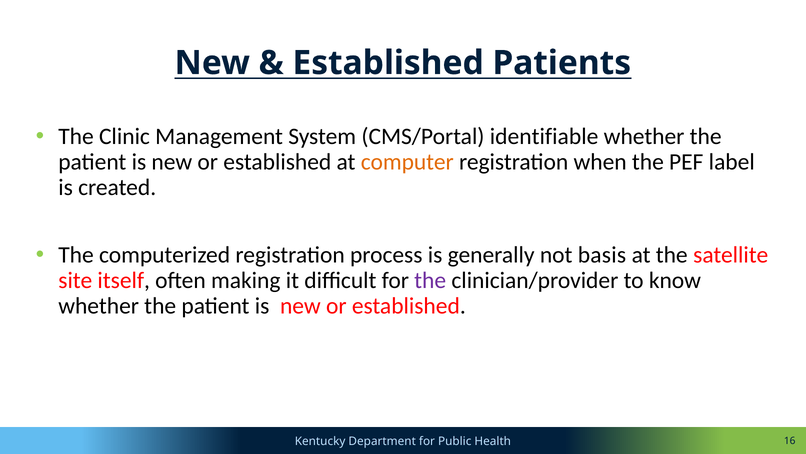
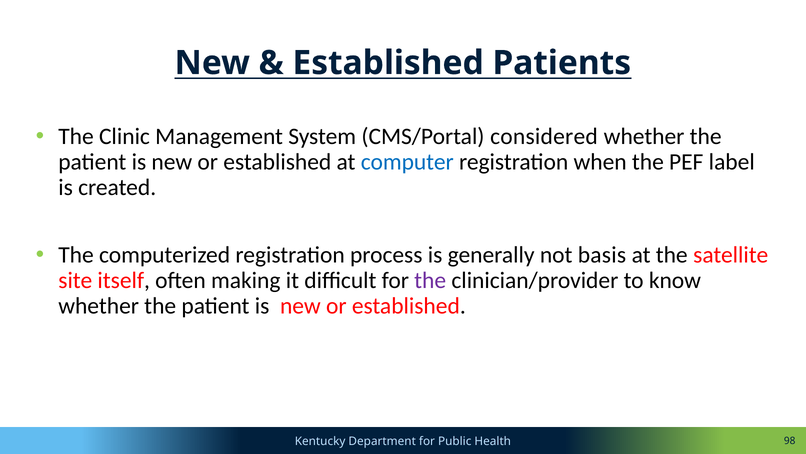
identifiable: identifiable -> considered
computer colour: orange -> blue
16: 16 -> 98
